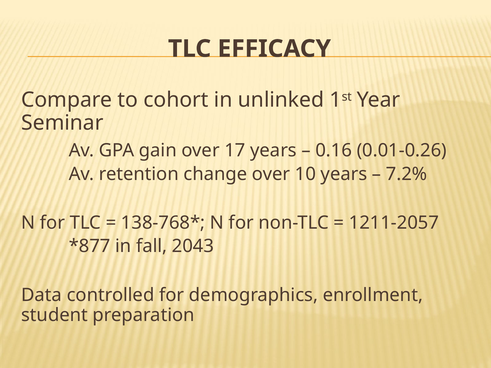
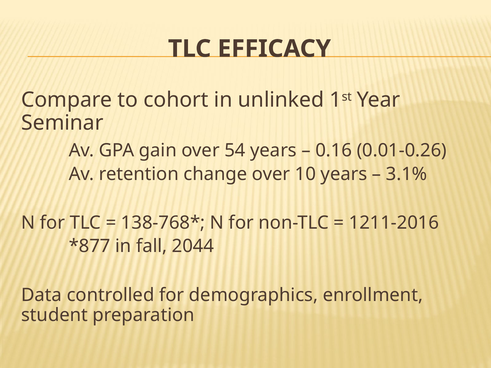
17: 17 -> 54
7.2%: 7.2% -> 3.1%
1211-2057: 1211-2057 -> 1211-2016
2043: 2043 -> 2044
